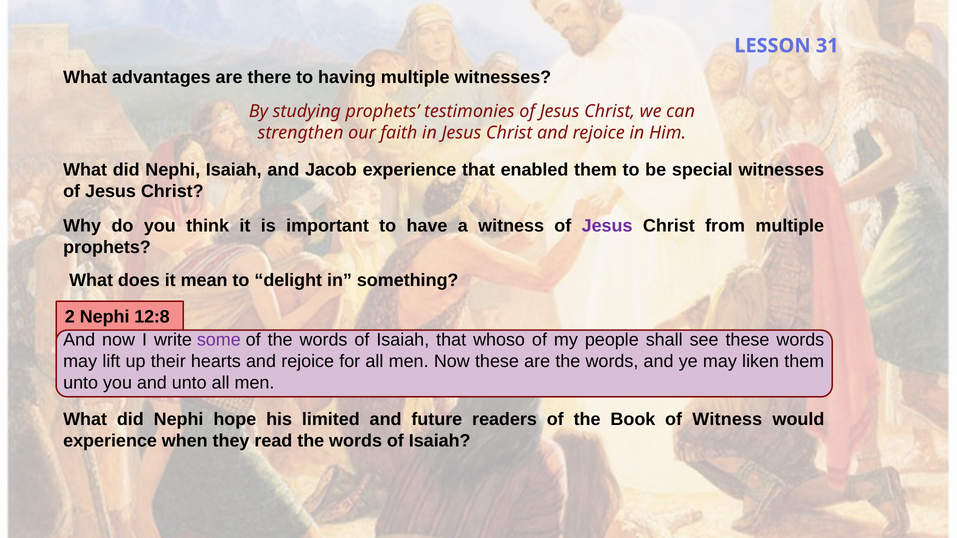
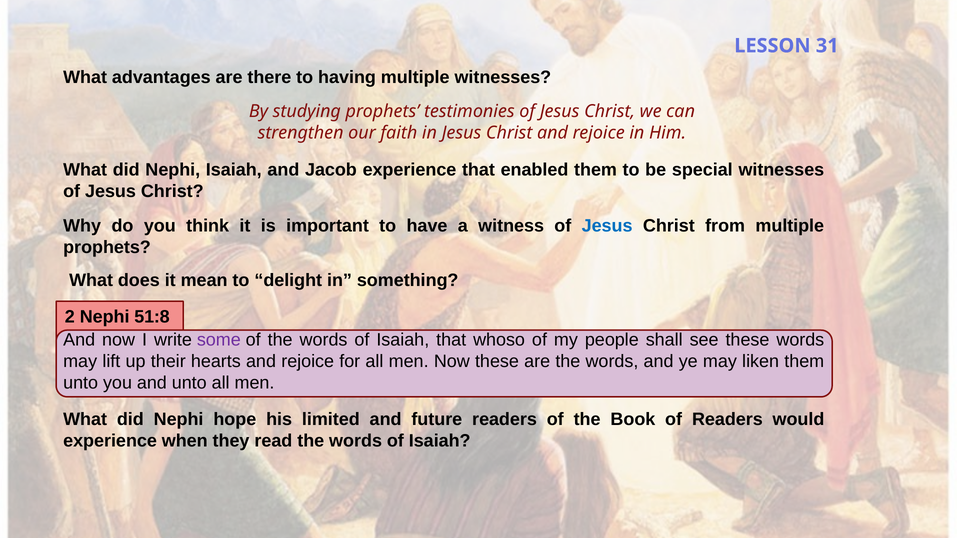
Jesus at (607, 226) colour: purple -> blue
12:8: 12:8 -> 51:8
of Witness: Witness -> Readers
